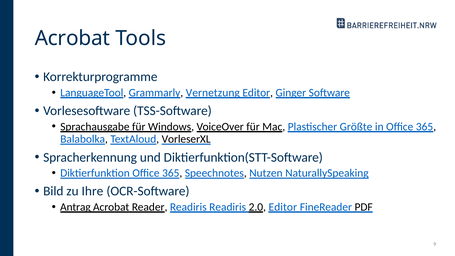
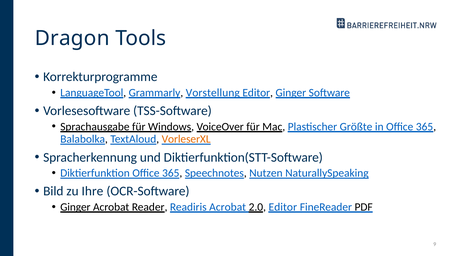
Acrobat at (72, 38): Acrobat -> Dragon
Vernetzung: Vernetzung -> Vorstellung
VorleserXL colour: black -> orange
Antrag at (75, 207): Antrag -> Ginger
Readiris Readiris: Readiris -> Acrobat
